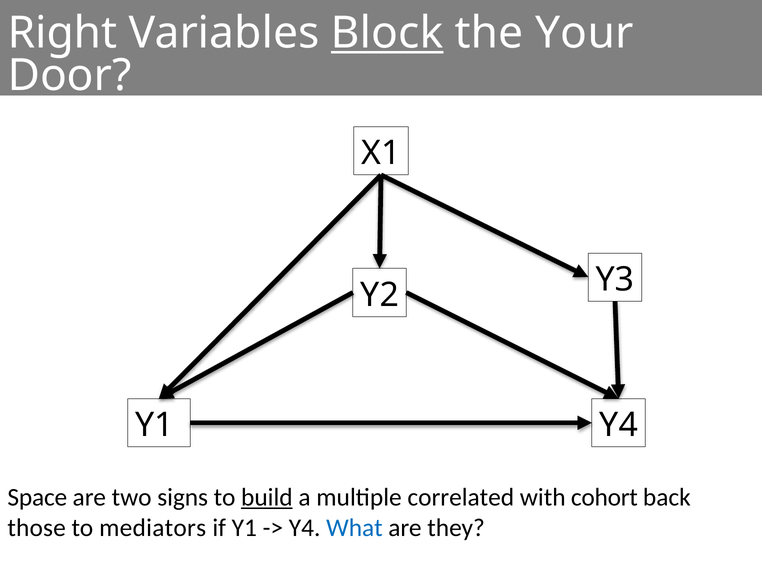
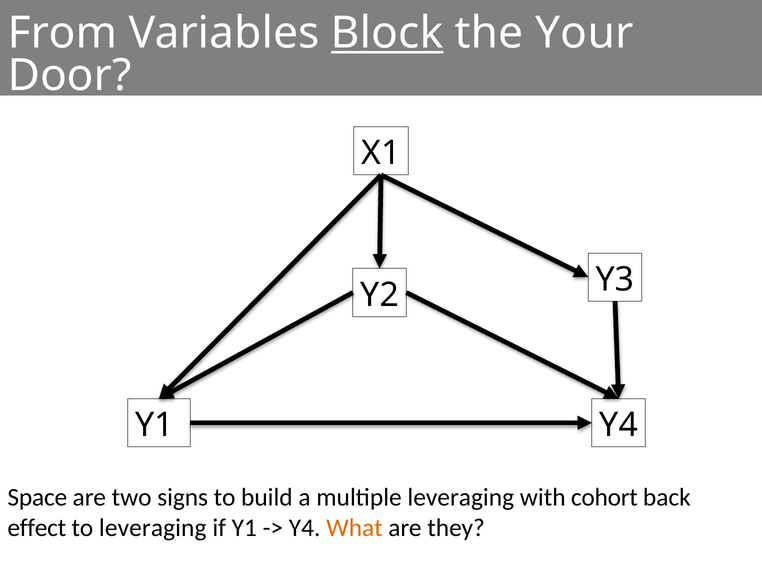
Right: Right -> From
build underline: present -> none
multiple correlated: correlated -> leveraging
those: those -> effect
to mediators: mediators -> leveraging
What colour: blue -> orange
